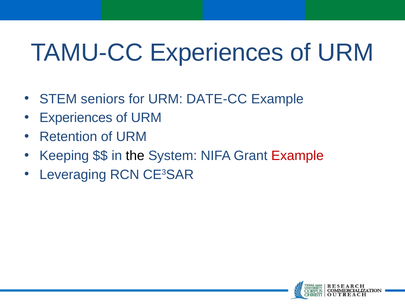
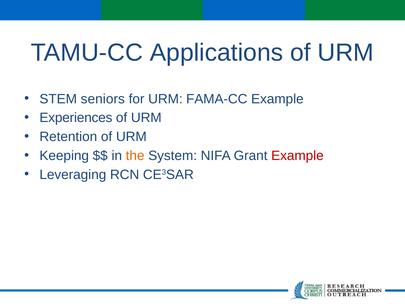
TAMU-CC Experiences: Experiences -> Applications
DATE-CC: DATE-CC -> FAMA-CC
the colour: black -> orange
